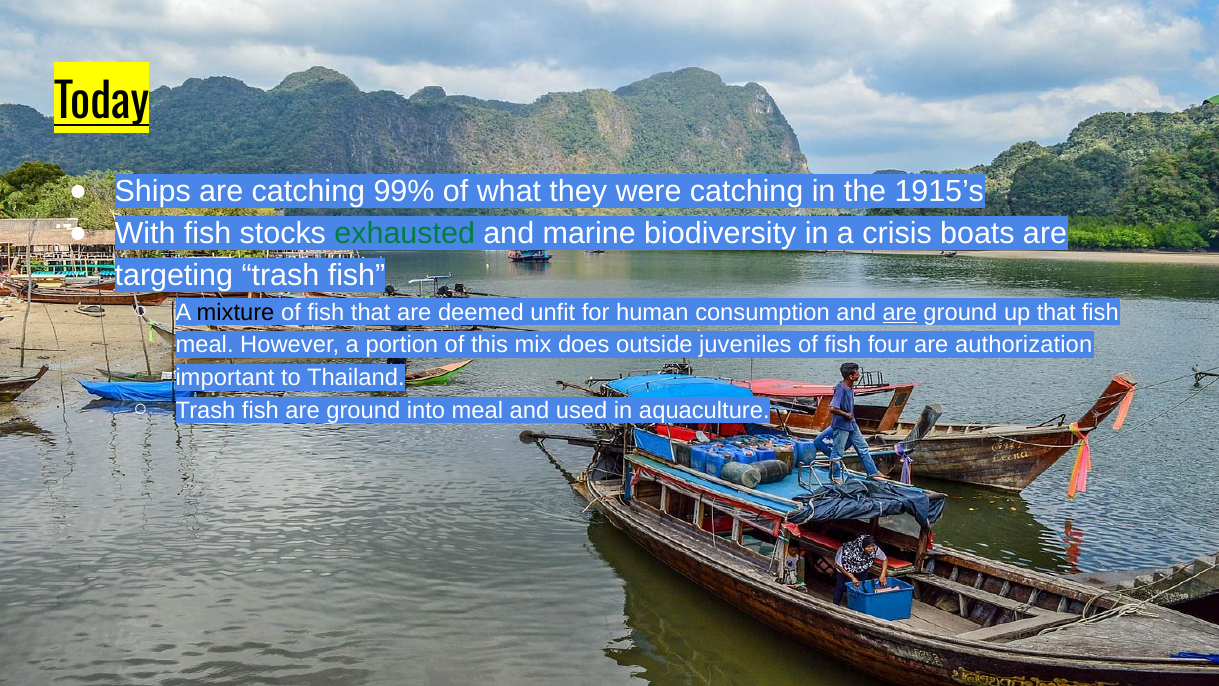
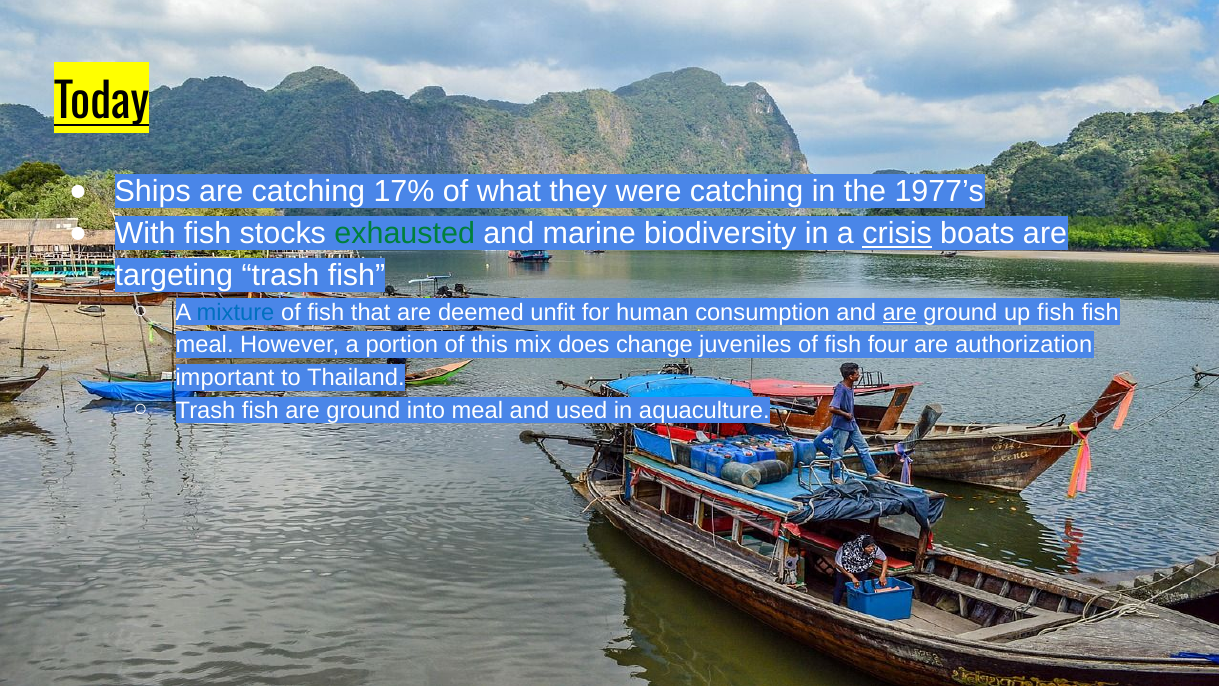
99%: 99% -> 17%
1915’s: 1915’s -> 1977’s
crisis underline: none -> present
mixture colour: black -> blue
up that: that -> fish
outside: outside -> change
